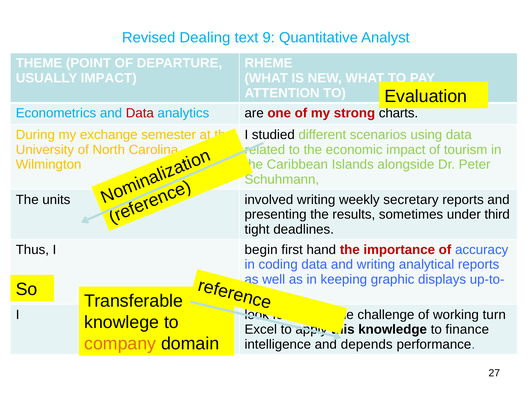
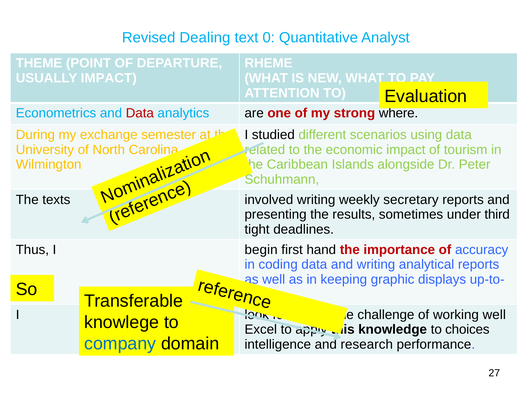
9: 9 -> 0
charts: charts -> where
units: units -> texts
working turn: turn -> well
finance: finance -> choices
company colour: orange -> blue
depends: depends -> research
